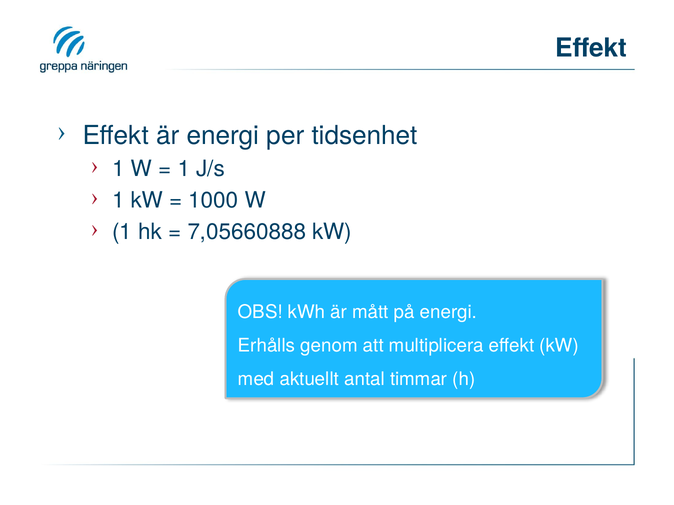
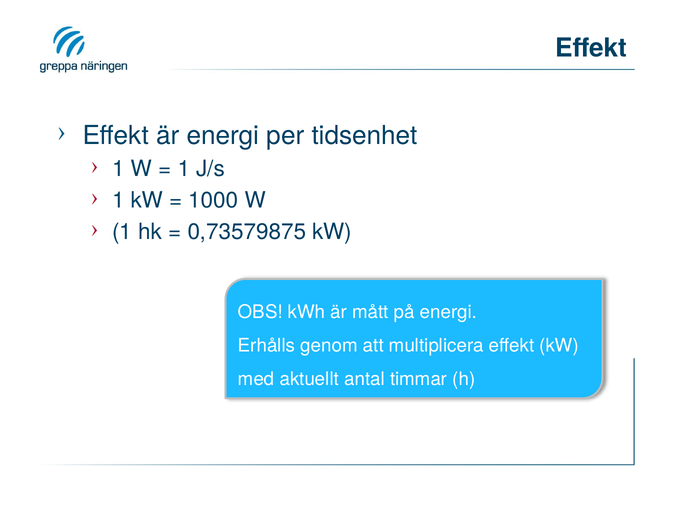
7,05660888: 7,05660888 -> 0,73579875
